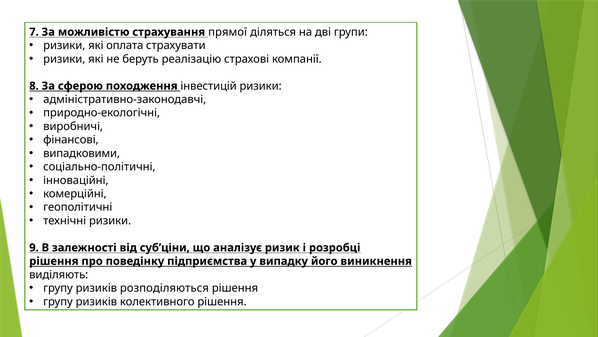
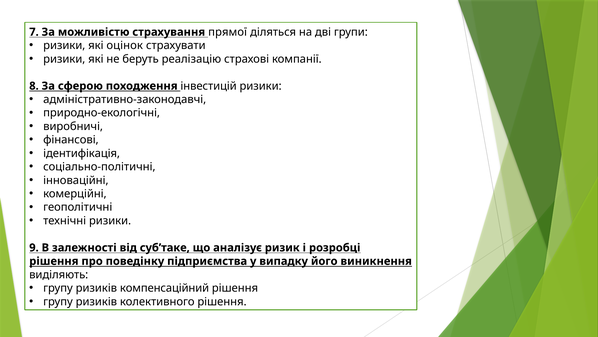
оплата: оплата -> оцінок
випадковими: випадковими -> ідентифікація
суб’ціни: суб’ціни -> суб’таке
розподіляються: розподіляються -> компенсаційний
